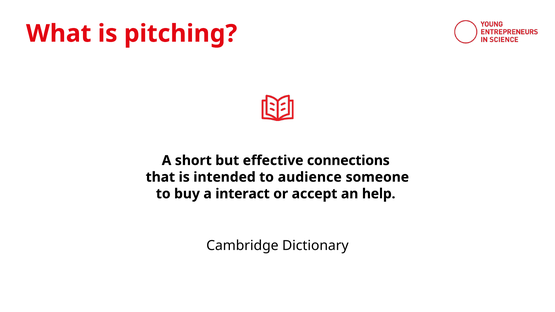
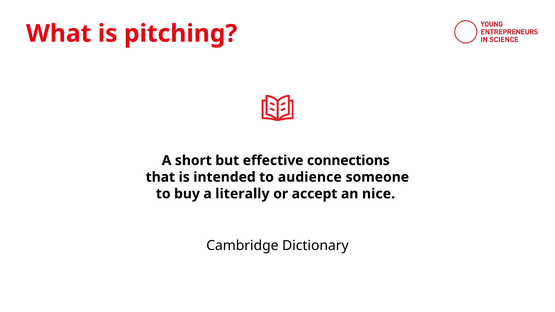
interact: interact -> literally
help: help -> nice
